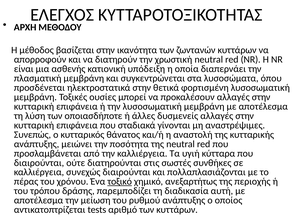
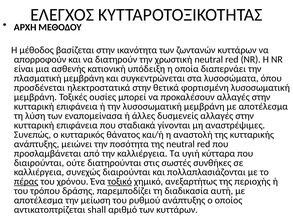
οποιασδήποτε: οποιασδήποτε -> εναπομείνασα
πέρας underline: none -> present
tests: tests -> shall
